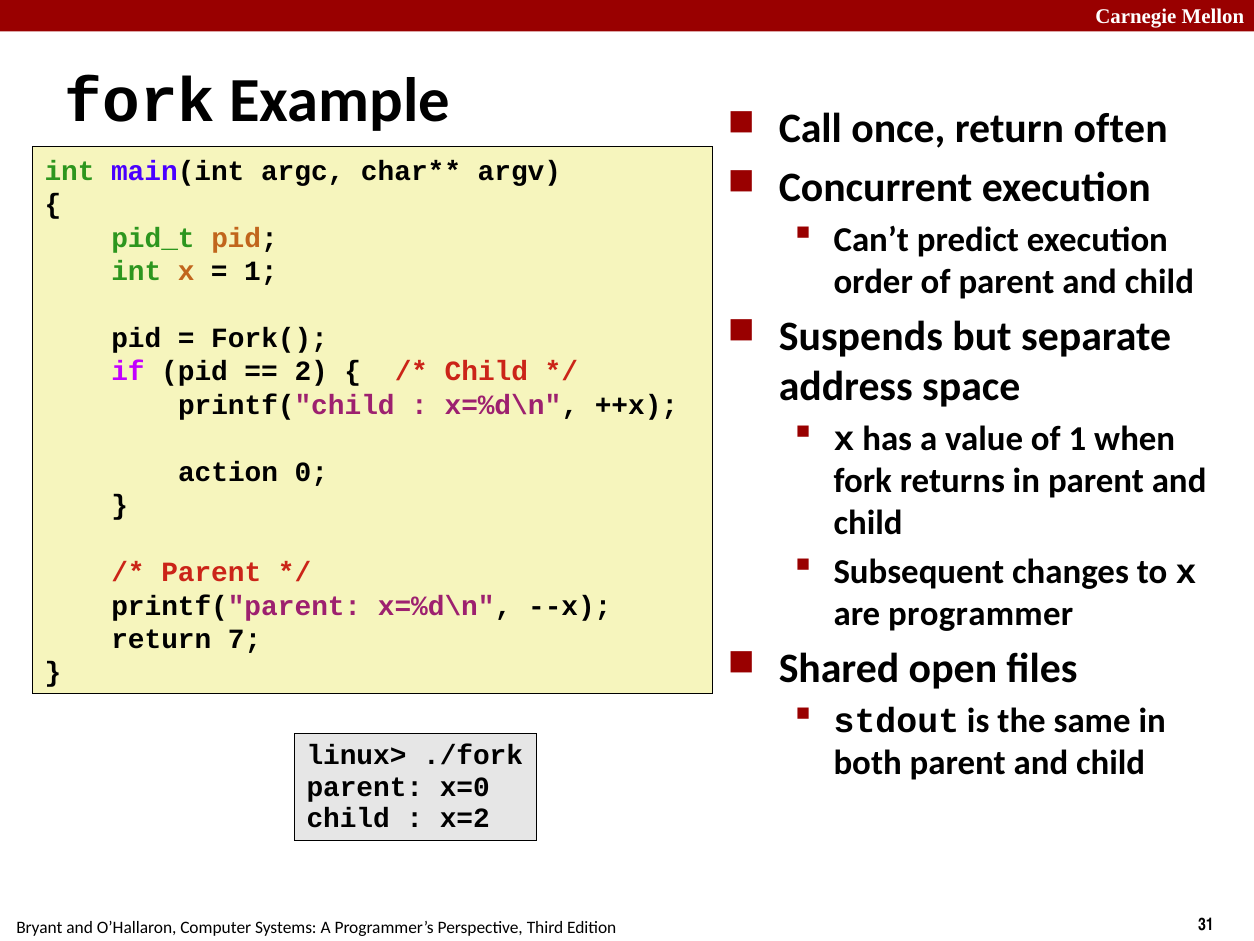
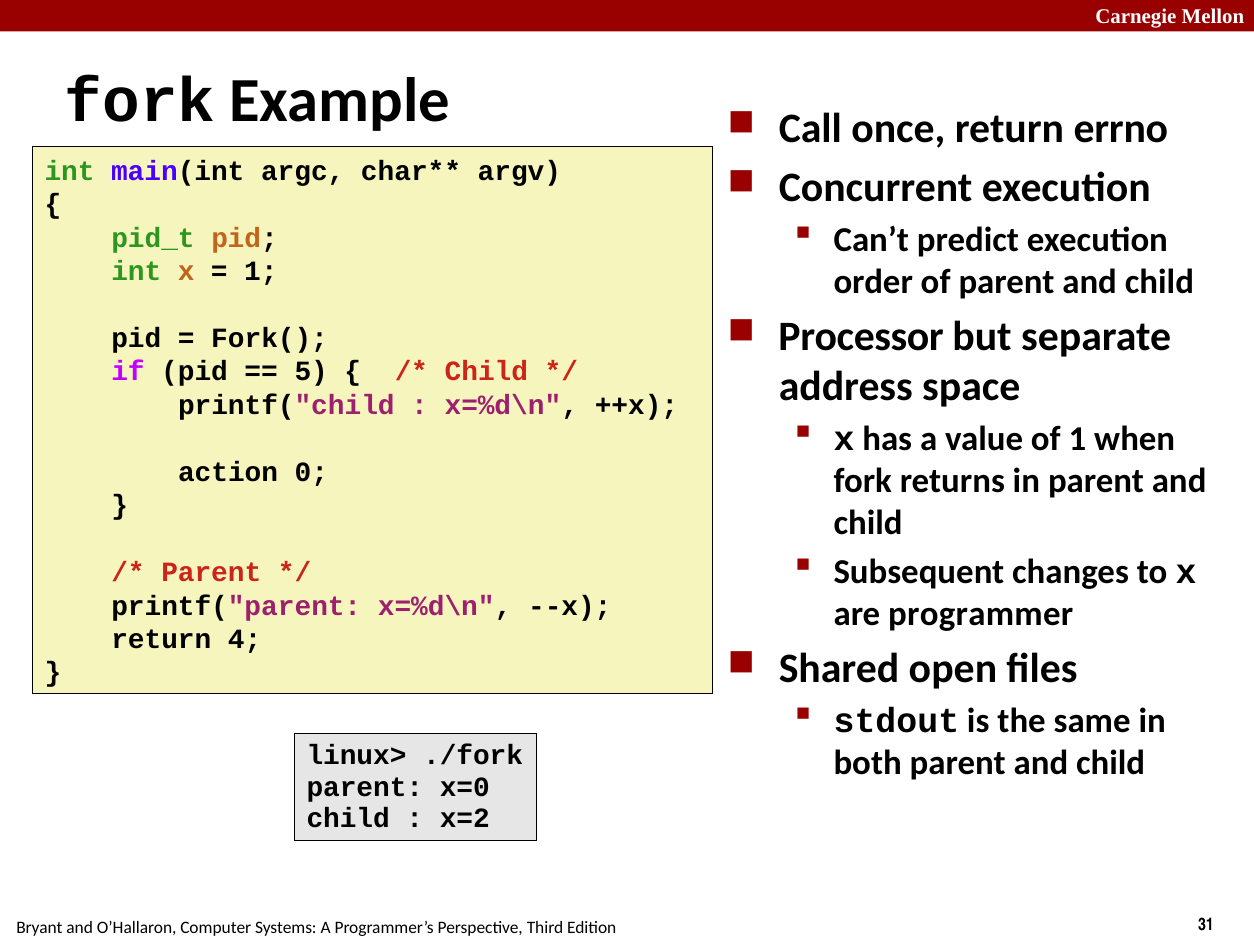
often: often -> errno
Suspends: Suspends -> Processor
2: 2 -> 5
7: 7 -> 4
